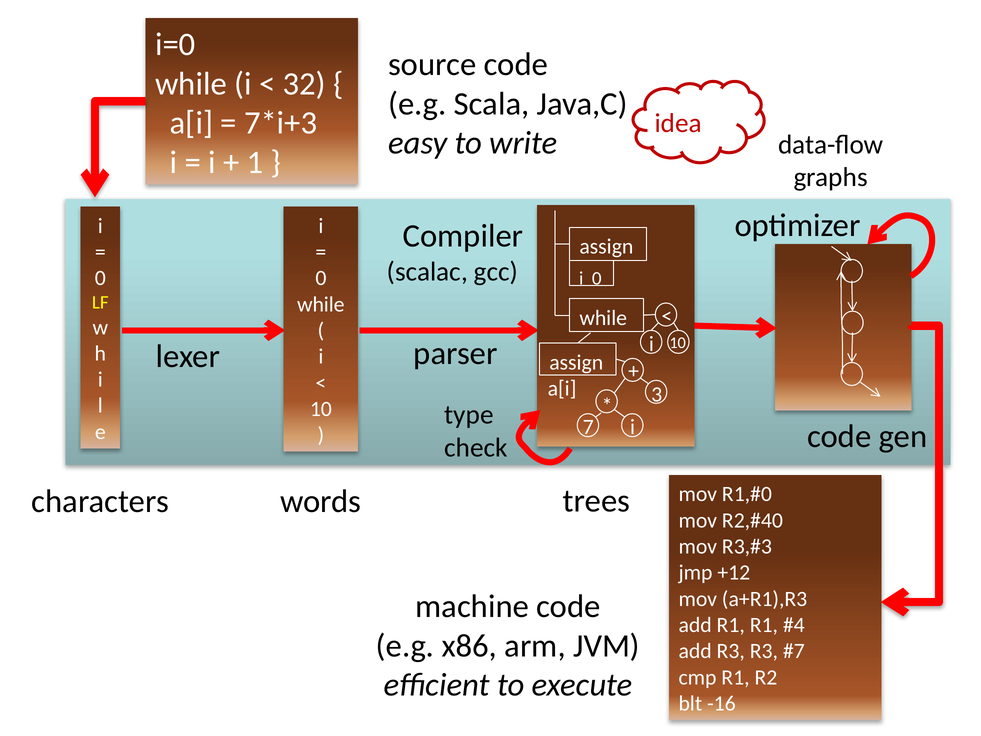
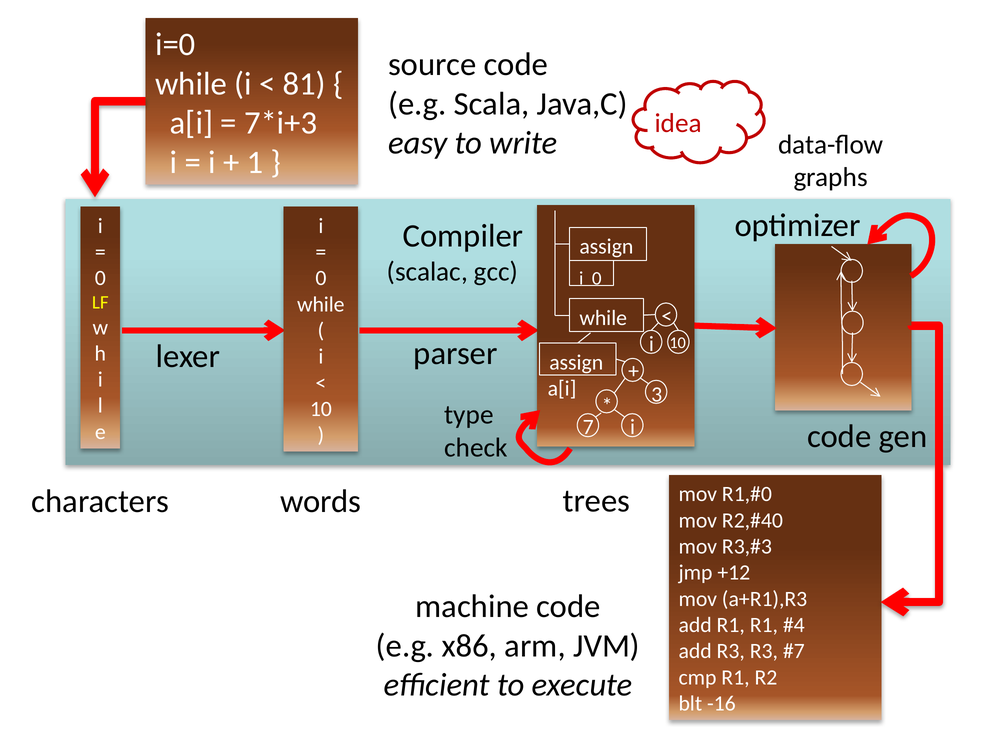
32: 32 -> 81
